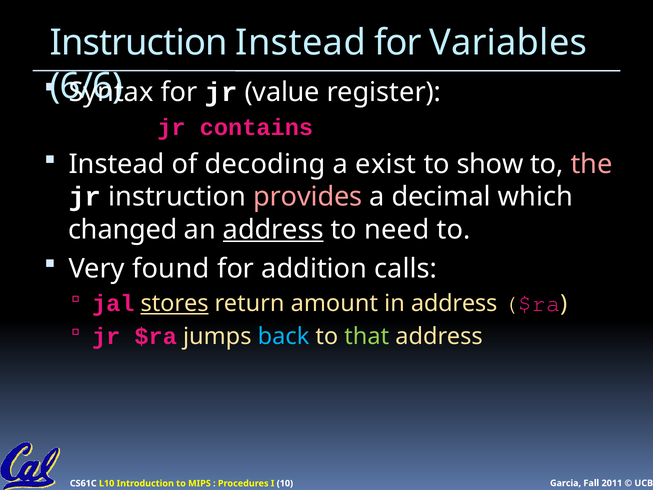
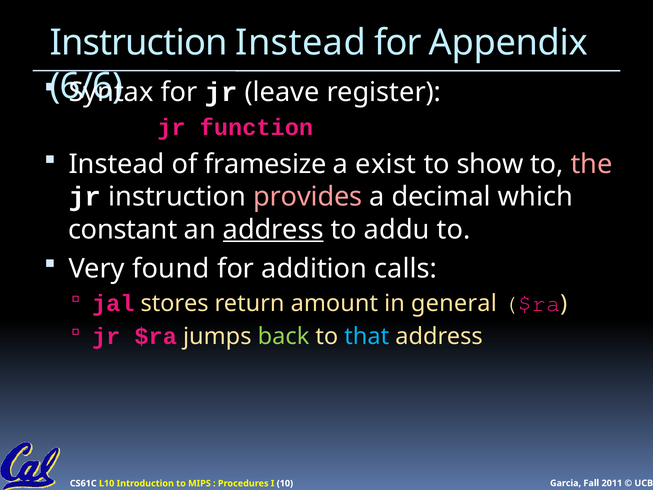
Variables: Variables -> Appendix
value: value -> leave
contains: contains -> function
decoding: decoding -> framesize
changed: changed -> constant
need: need -> addu
stores underline: present -> none
in address: address -> general
back colour: light blue -> light green
that colour: light green -> light blue
